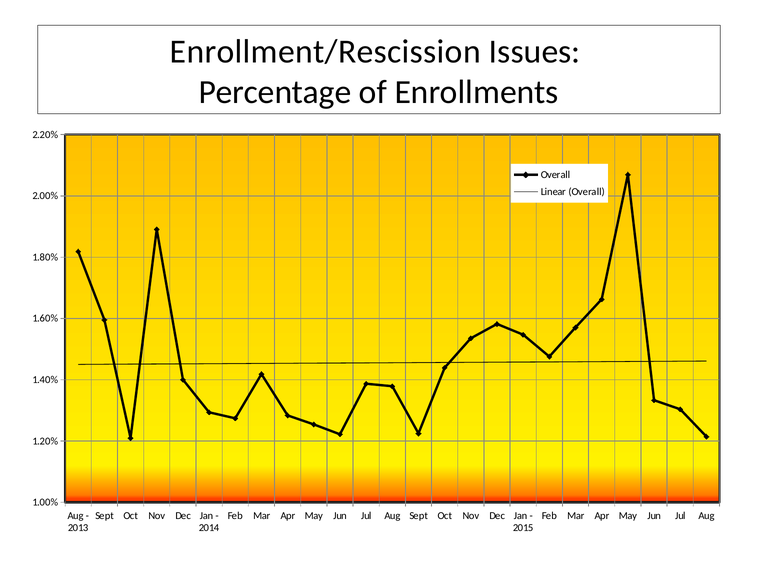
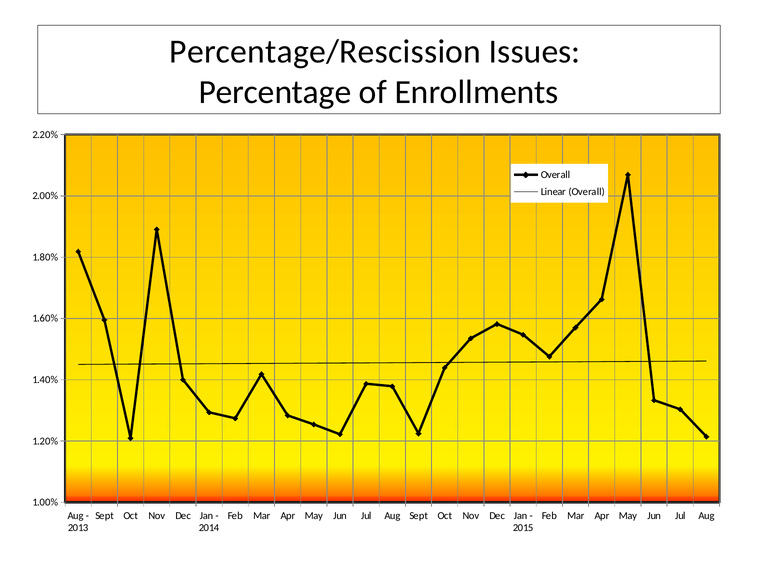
Enrollment/Rescission: Enrollment/Rescission -> Percentage/Rescission
